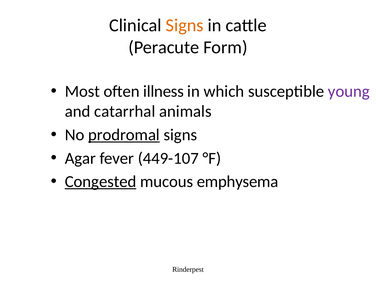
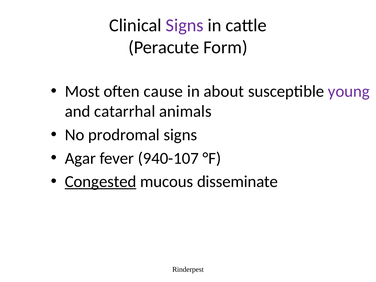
Signs at (185, 25) colour: orange -> purple
illness: illness -> cause
which: which -> about
prodromal underline: present -> none
449-107: 449-107 -> 940-107
emphysema: emphysema -> disseminate
